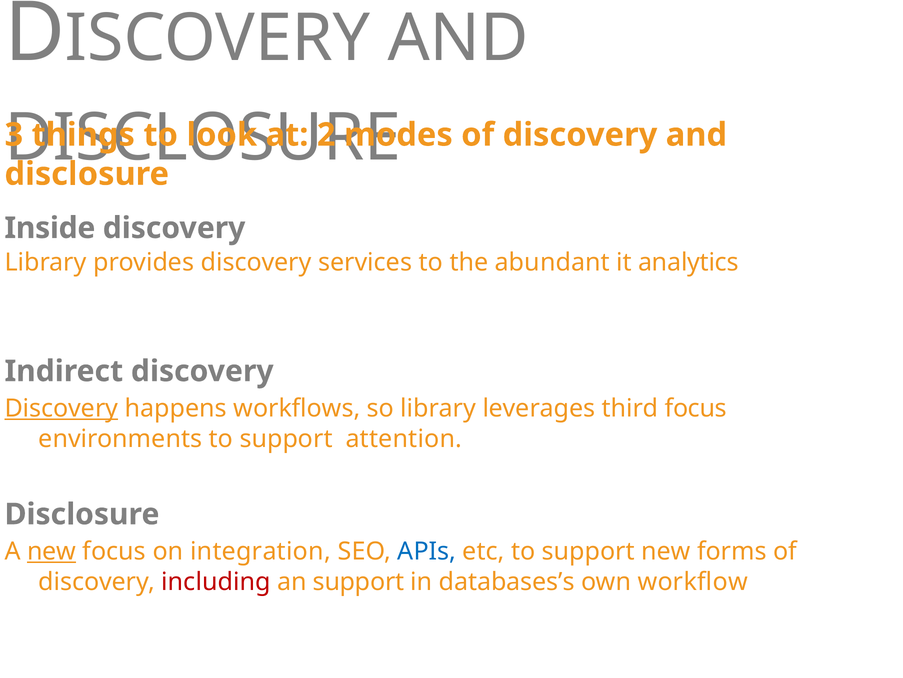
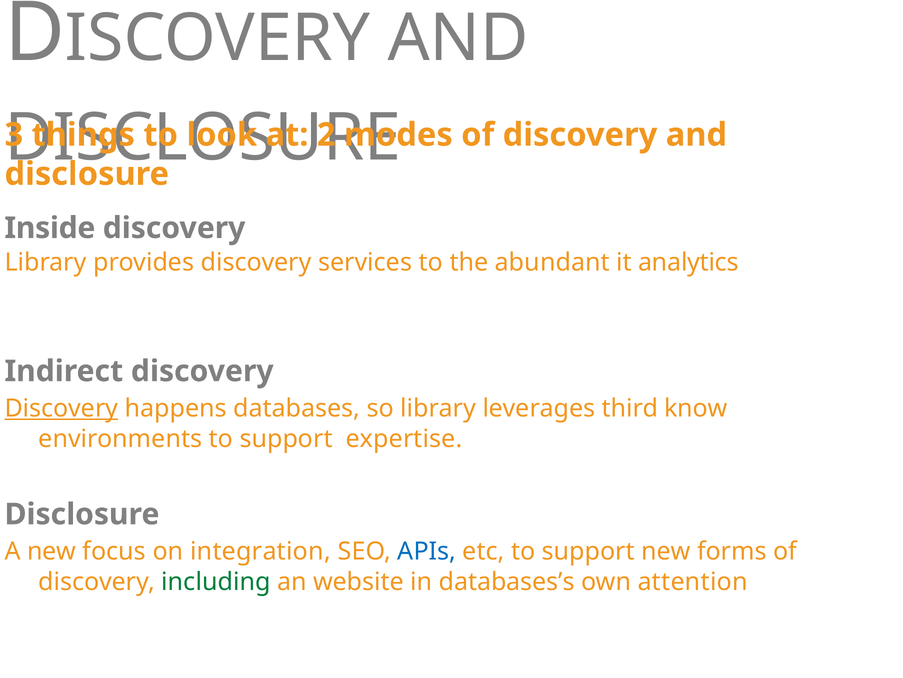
workflows: workflows -> databases
third focus: focus -> know
attention: attention -> expertise
new at (52, 551) underline: present -> none
including colour: red -> green
an support: support -> website
workflow: workflow -> attention
